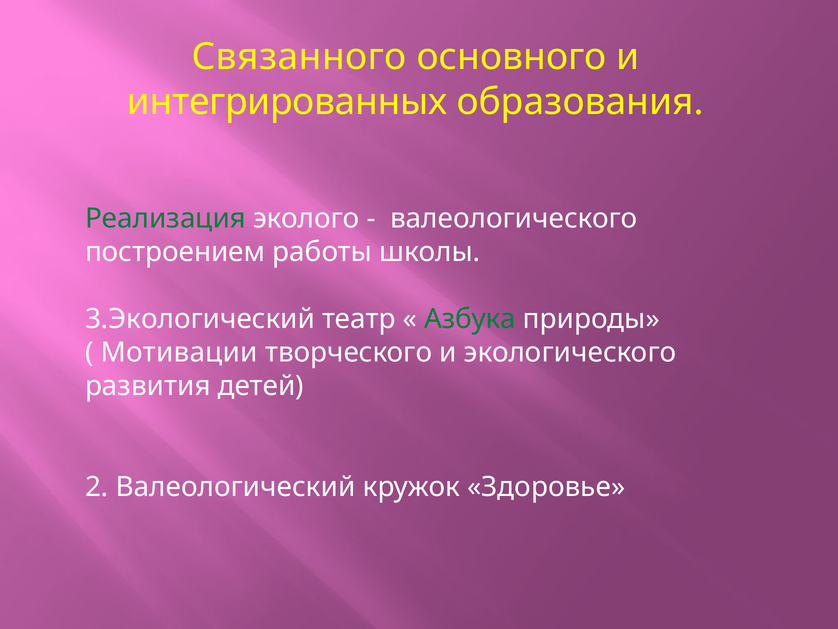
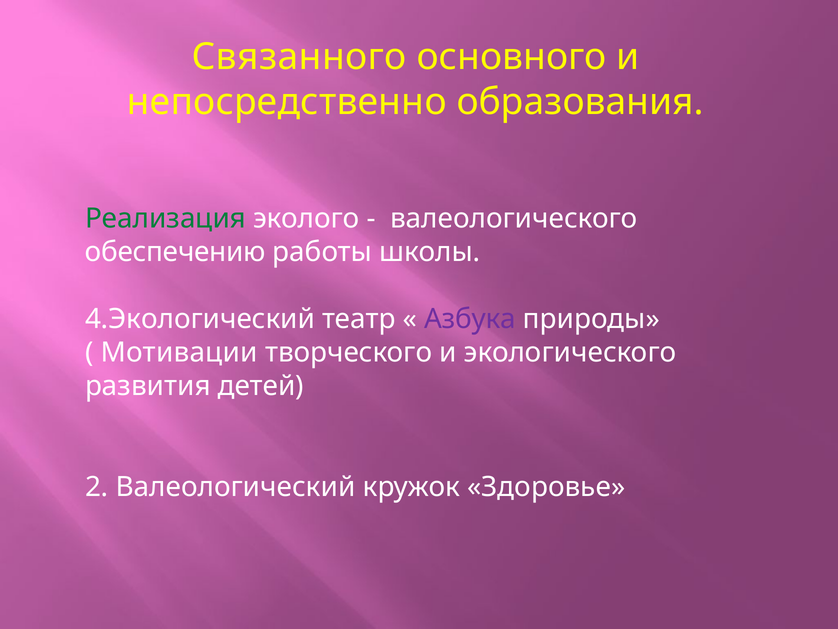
интегрированных: интегрированных -> непосредственно
построением: построением -> обеспечению
3.Экологический: 3.Экологический -> 4.Экологический
Азбука colour: green -> purple
